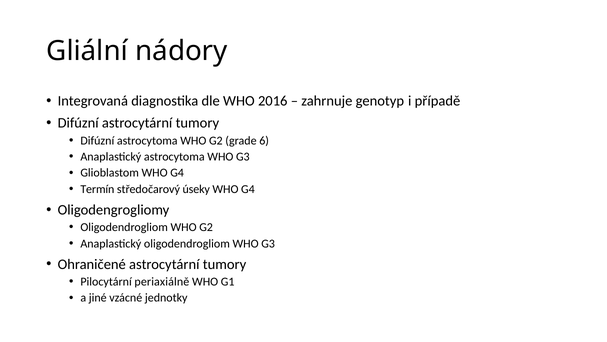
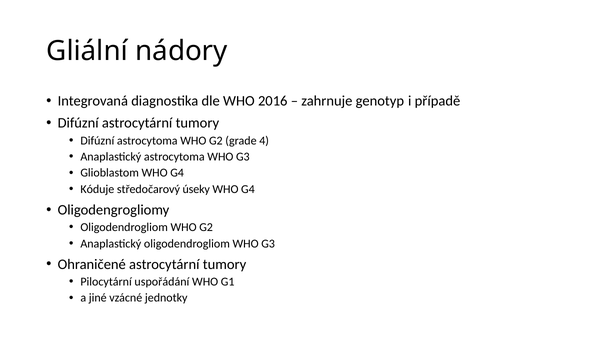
6: 6 -> 4
Termín: Termín -> Kóduje
periaxiálně: periaxiálně -> uspořádání
